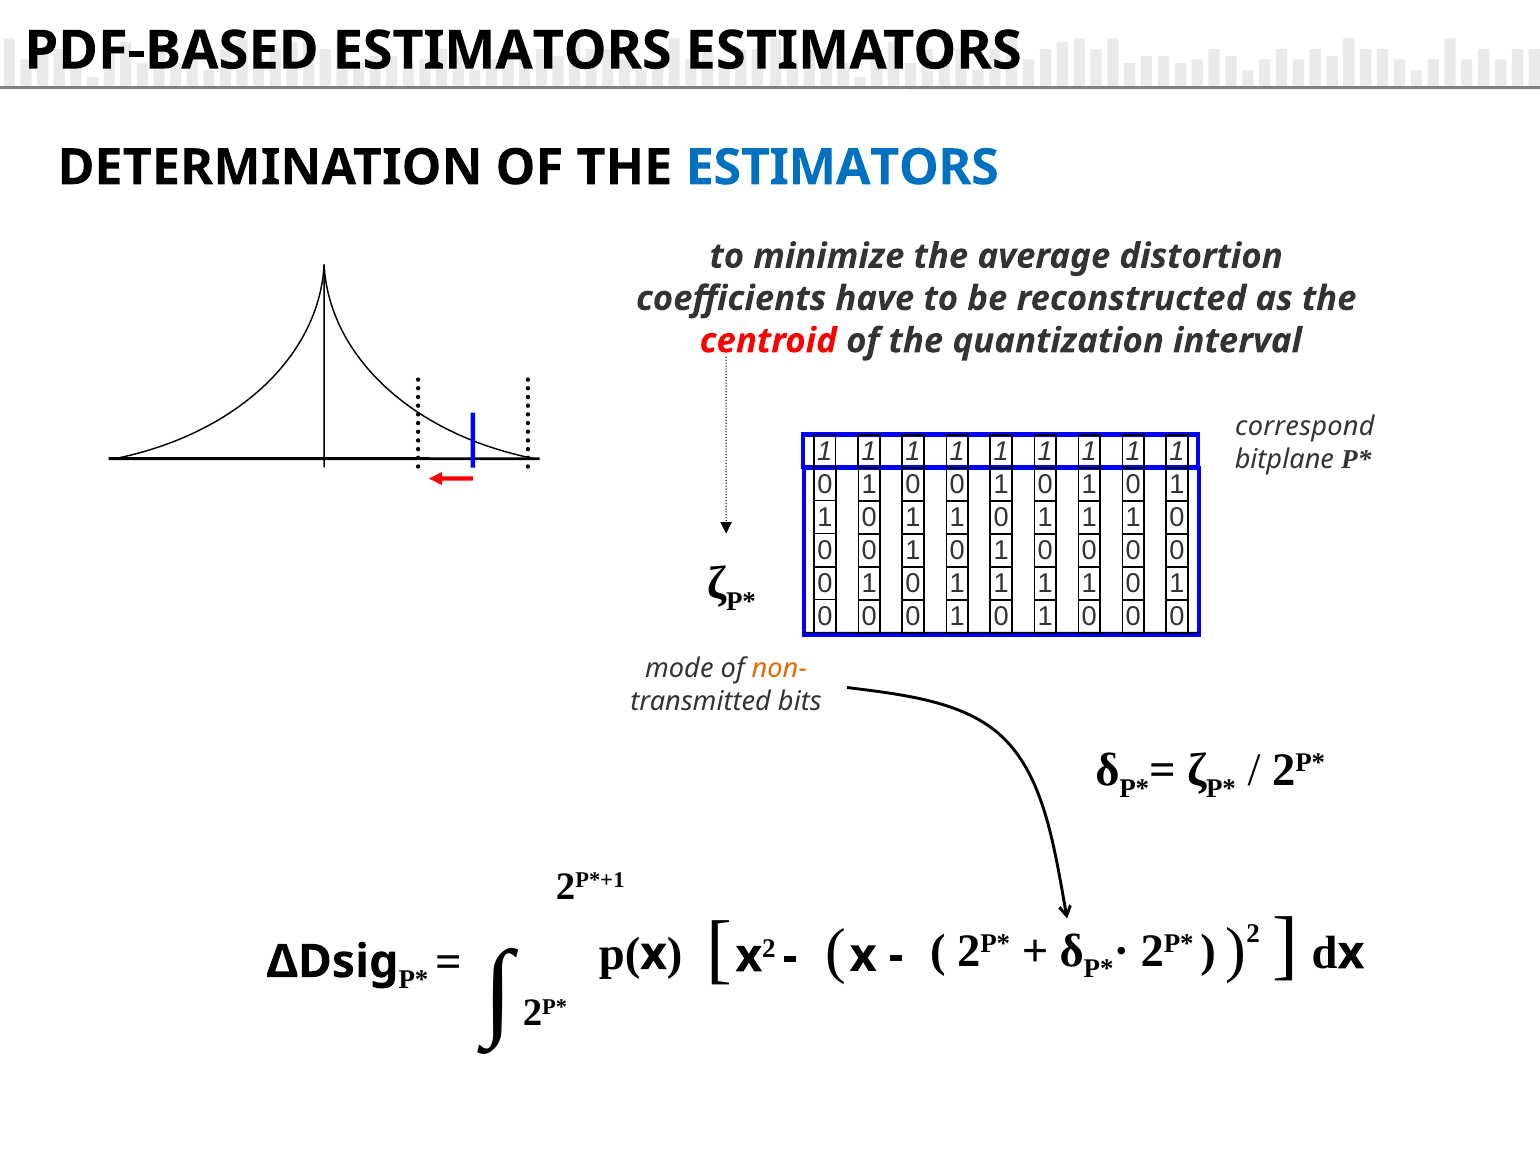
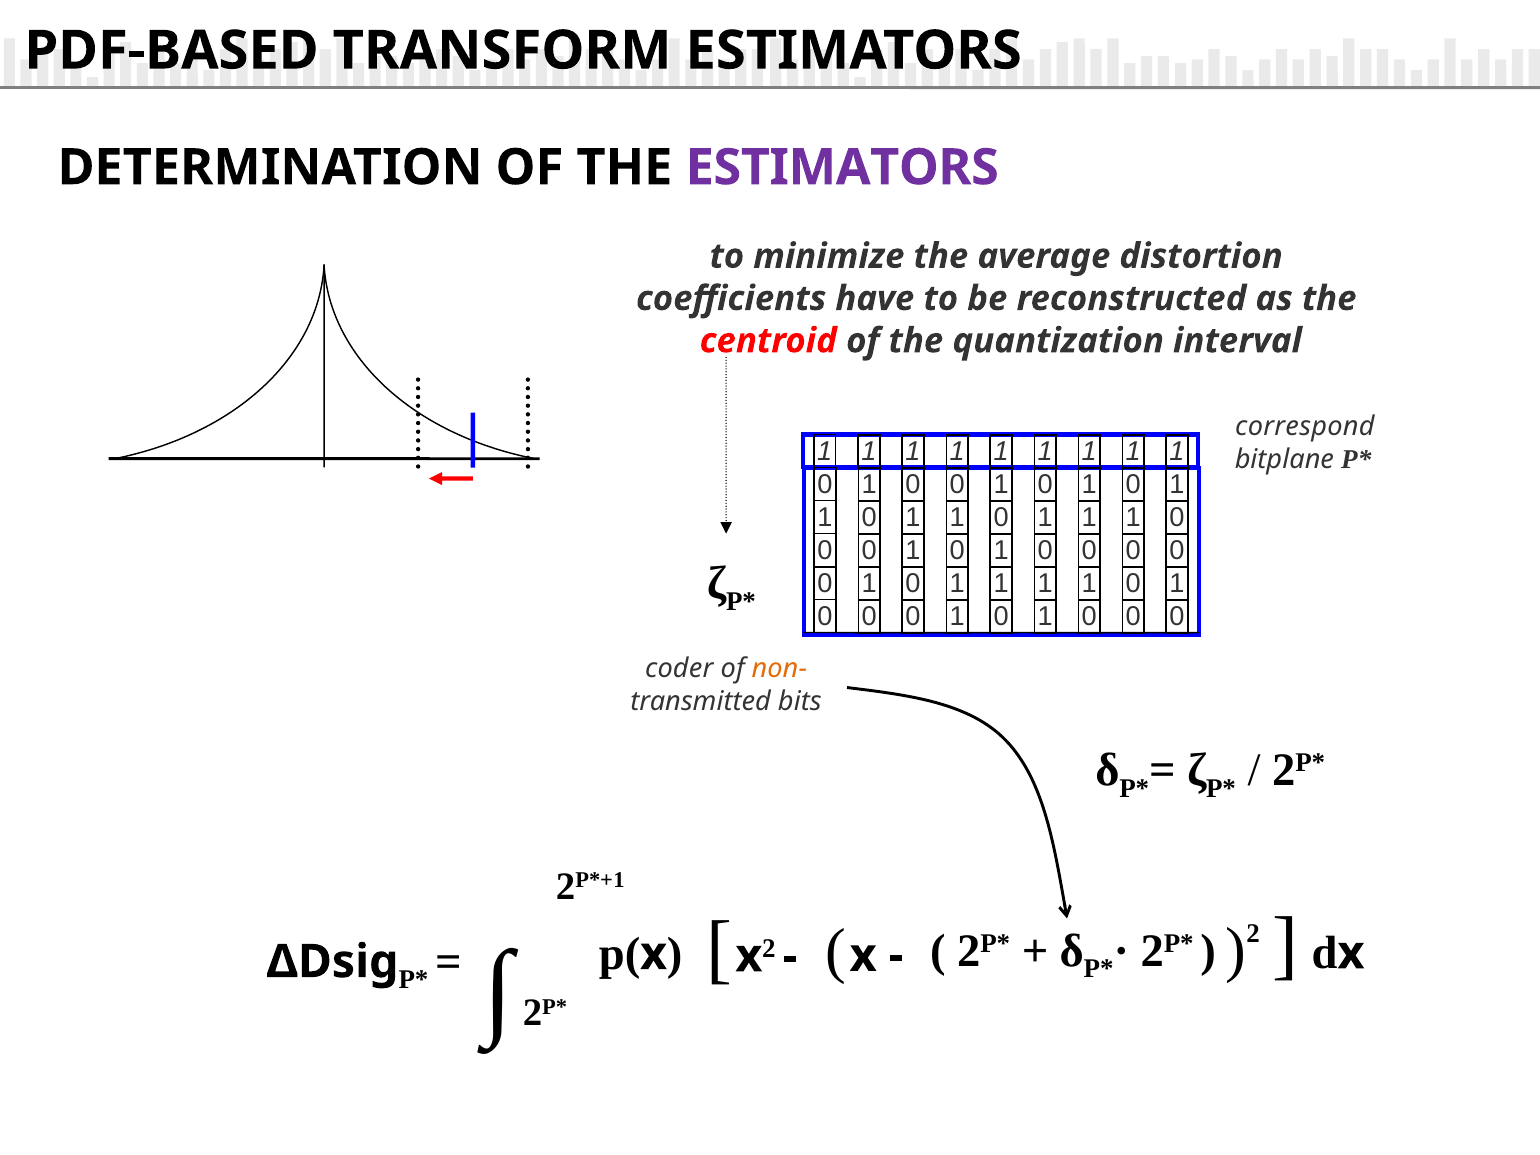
PDF-BASED ESTIMATORS: ESTIMATORS -> TRANSFORM
ESTIMATORS at (842, 168) colour: blue -> purple
mode: mode -> coder
